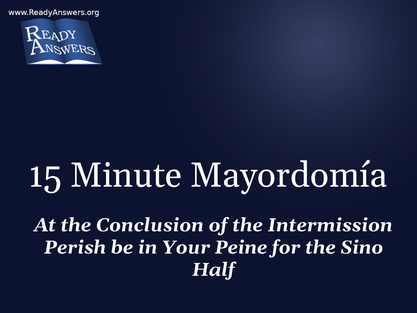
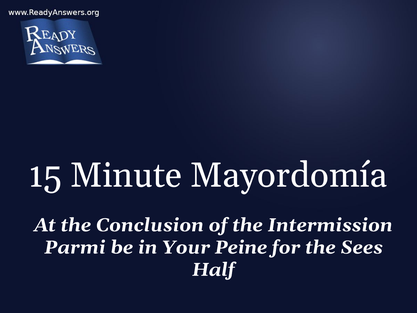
Perish: Perish -> Parmi
Sino: Sino -> Sees
